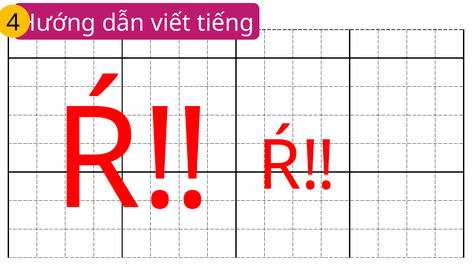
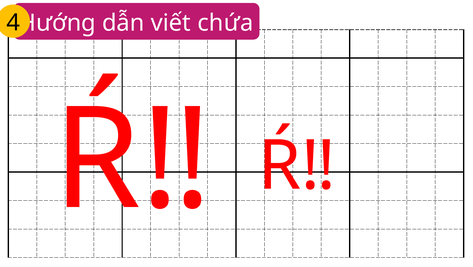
tiếng: tiếng -> chứa
